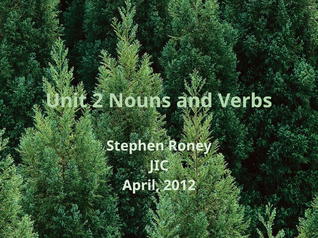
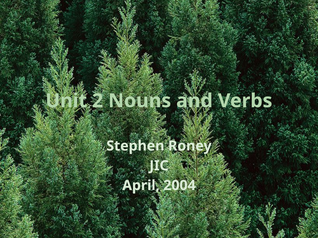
2012: 2012 -> 2004
